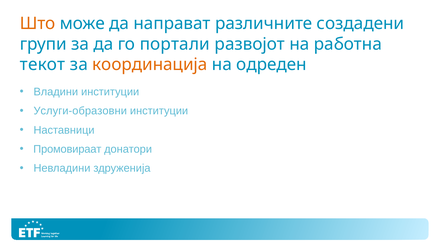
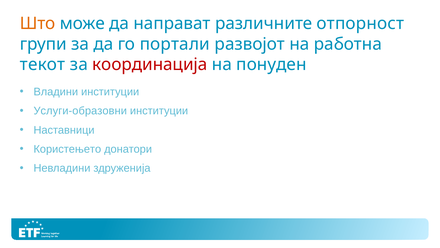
создадени: создадени -> отпорност
координација colour: orange -> red
одреден: одреден -> понуден
Промовираат: Промовираат -> Користењето
